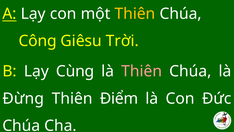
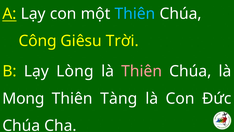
Thiên at (135, 14) colour: yellow -> light blue
Cùng: Cùng -> Lòng
Đừng: Đừng -> Mong
Điểm: Điểm -> Tàng
